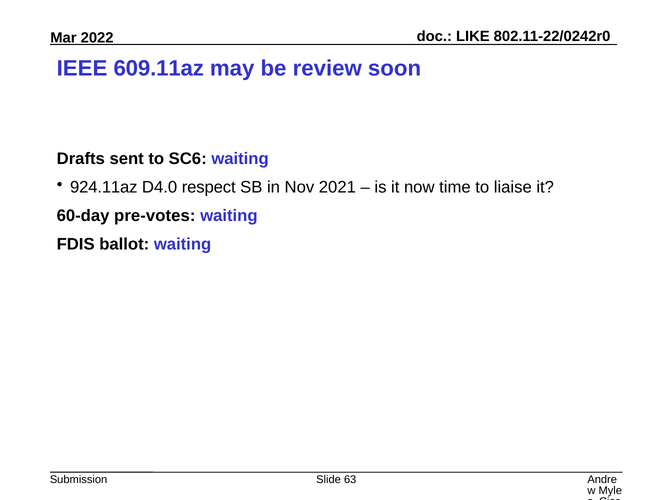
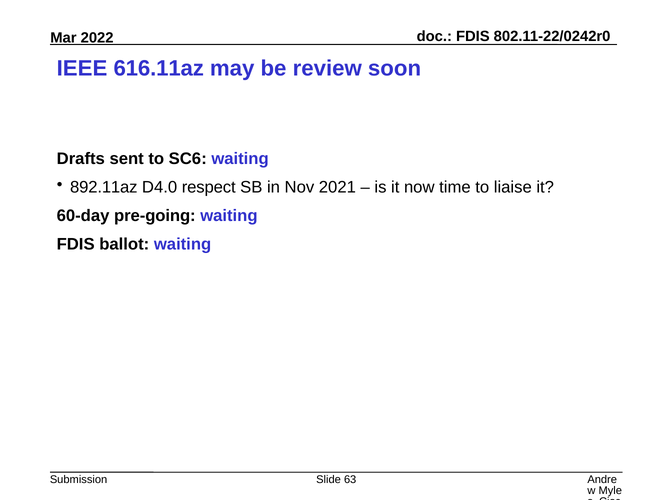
LIKE at (473, 37): LIKE -> FDIS
609.11az: 609.11az -> 616.11az
924.11az: 924.11az -> 892.11az
pre-votes: pre-votes -> pre-going
